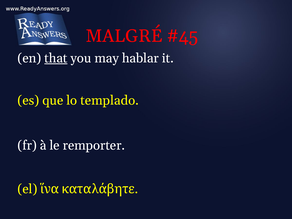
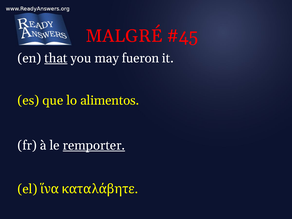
hablar: hablar -> fueron
templado: templado -> alimentos
remporter underline: none -> present
